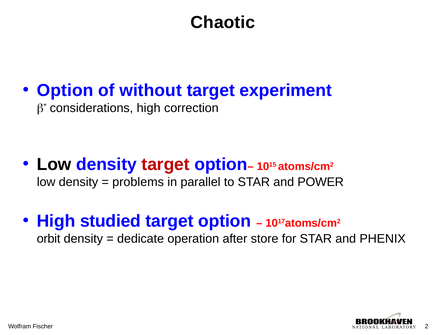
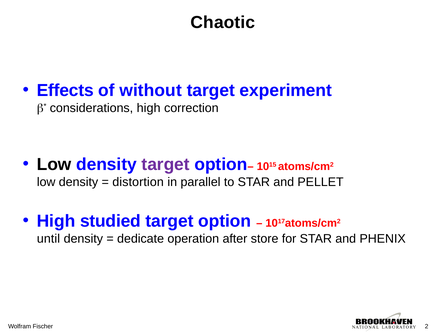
Option at (65, 90): Option -> Effects
target at (166, 164) colour: red -> purple
problems: problems -> distortion
POWER: POWER -> PELLET
orbit: orbit -> until
